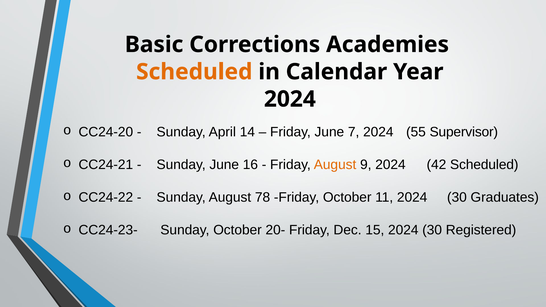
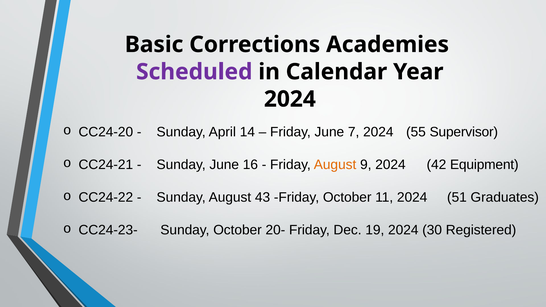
Scheduled at (194, 72) colour: orange -> purple
42 Scheduled: Scheduled -> Equipment
78: 78 -> 43
11 2024 30: 30 -> 51
15: 15 -> 19
